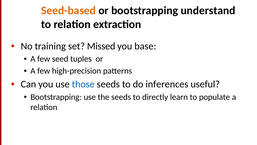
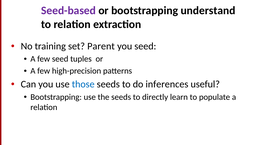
Seed-based colour: orange -> purple
Missed: Missed -> Parent
you base: base -> seed
